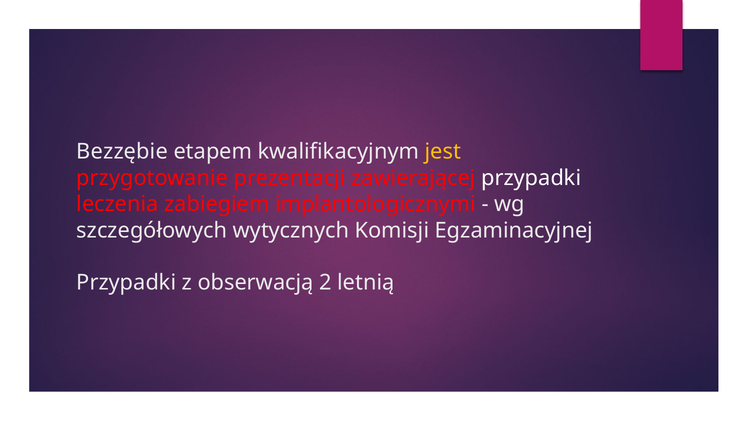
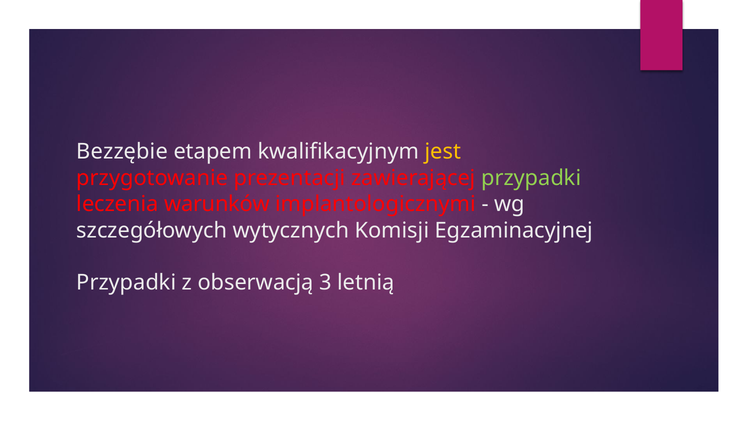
przypadki at (531, 178) colour: white -> light green
zabiegiem: zabiegiem -> warunków
2: 2 -> 3
